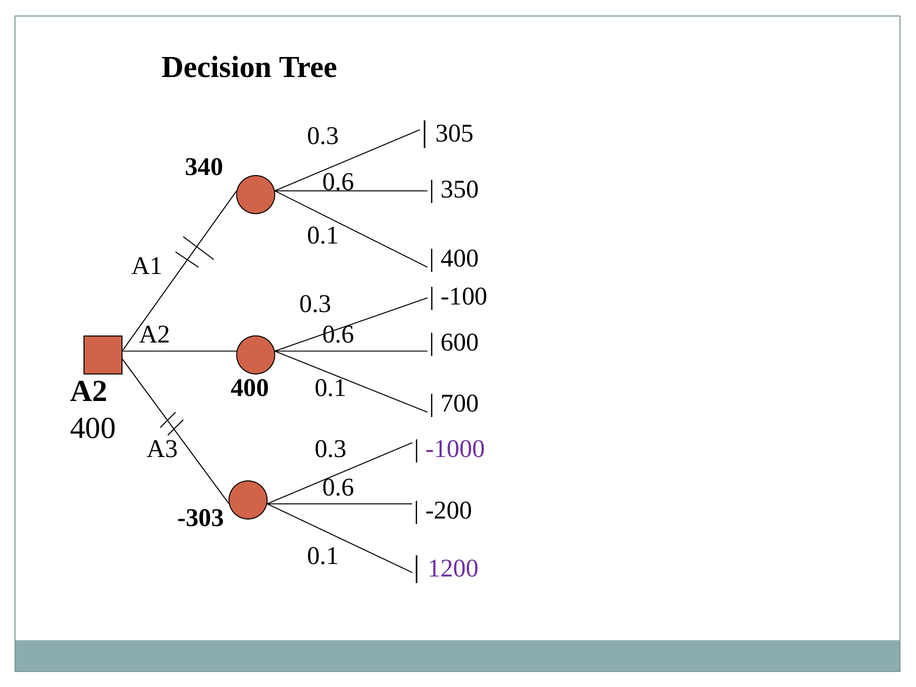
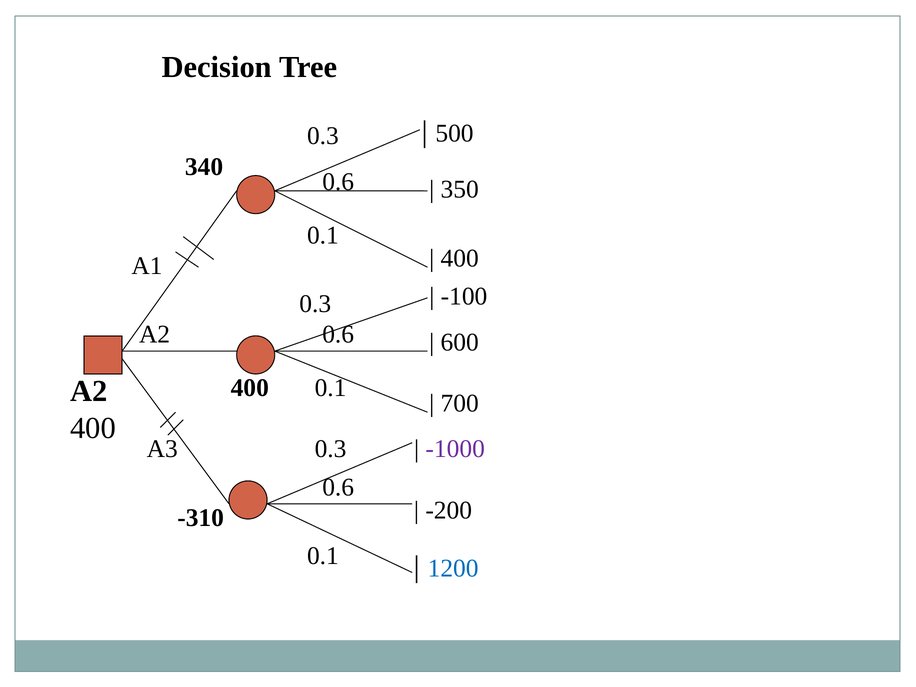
305: 305 -> 500
-303: -303 -> -310
1200 colour: purple -> blue
